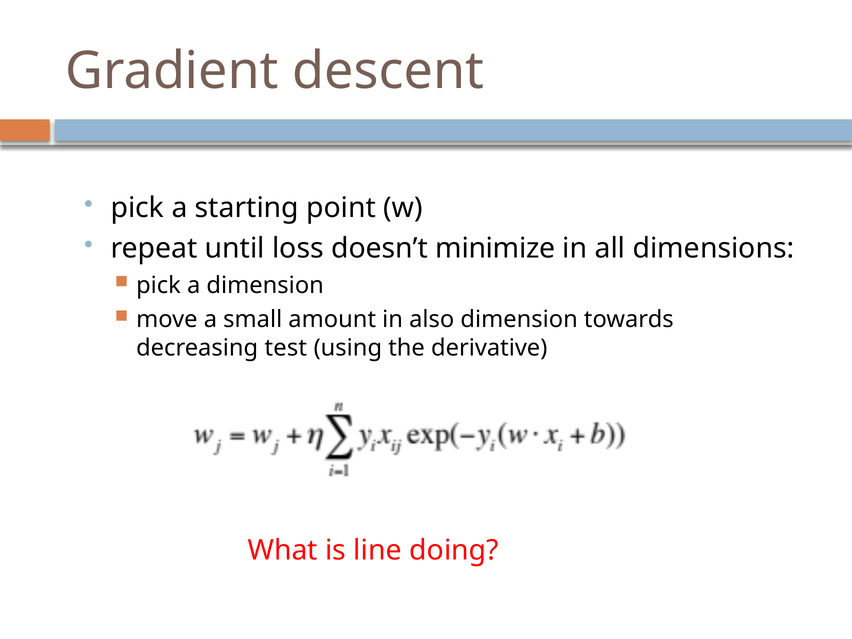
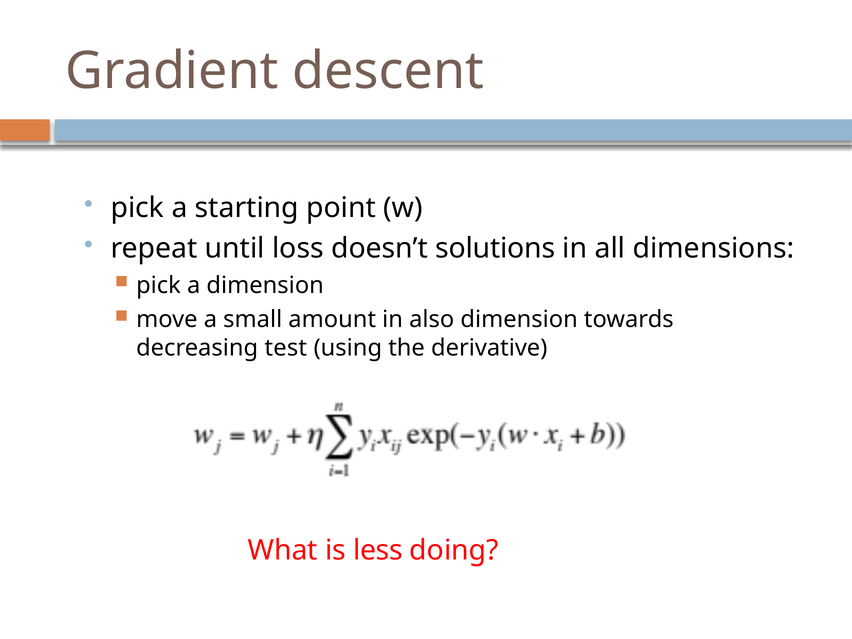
minimize: minimize -> solutions
line: line -> less
